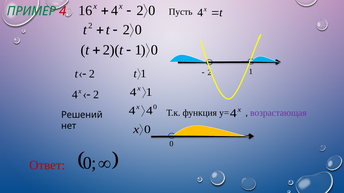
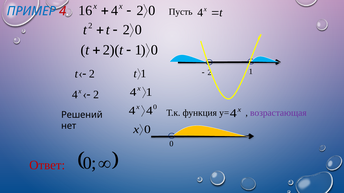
ПРИМЕР colour: green -> blue
